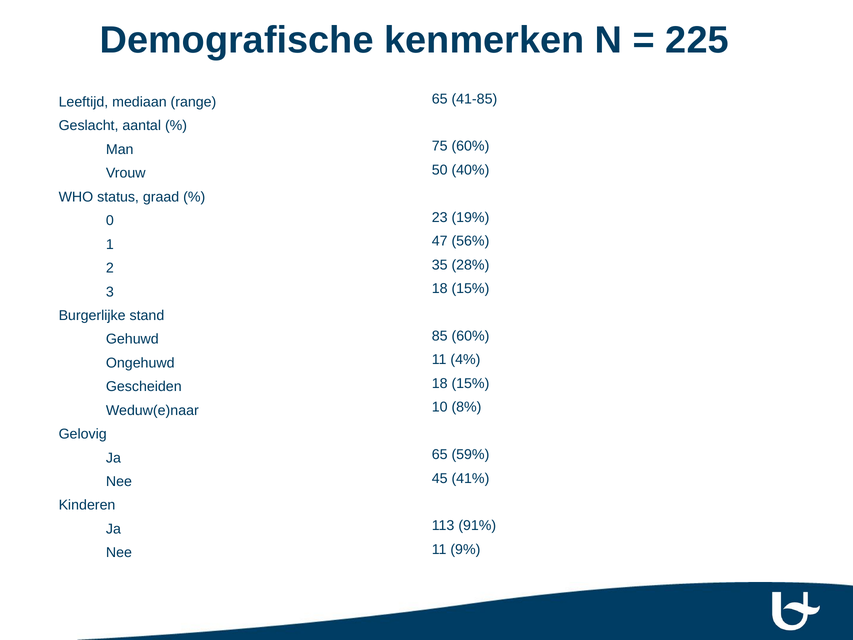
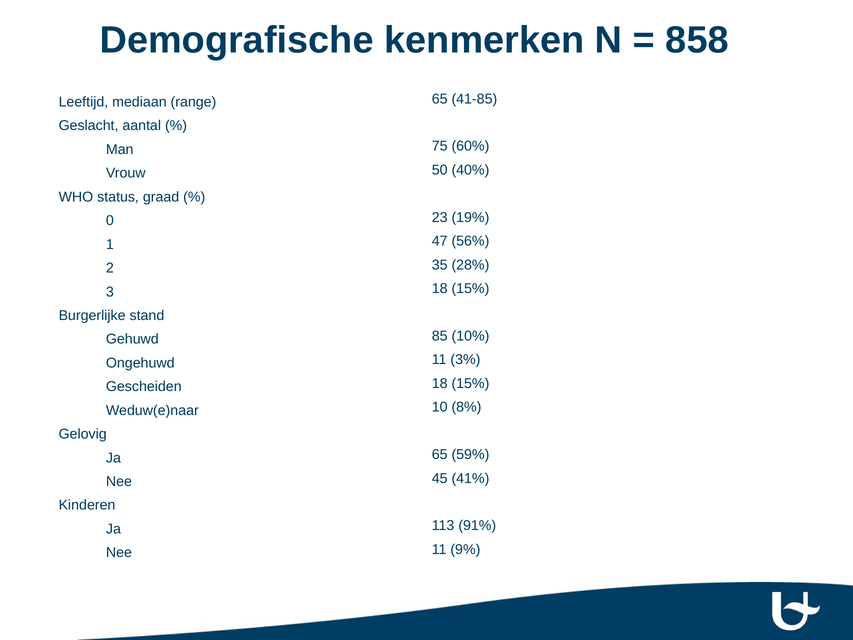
225: 225 -> 858
85 60%: 60% -> 10%
4%: 4% -> 3%
